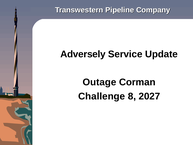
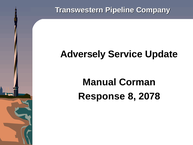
Outage: Outage -> Manual
Challenge: Challenge -> Response
2027: 2027 -> 2078
